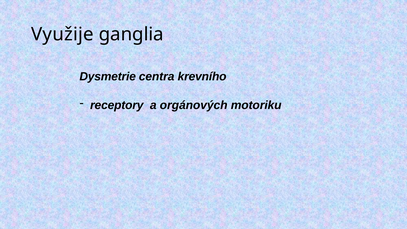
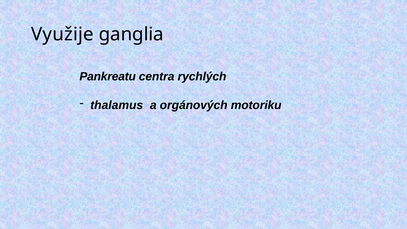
Dysmetrie: Dysmetrie -> Pankreatu
krevního: krevního -> rychlých
receptory: receptory -> thalamus
